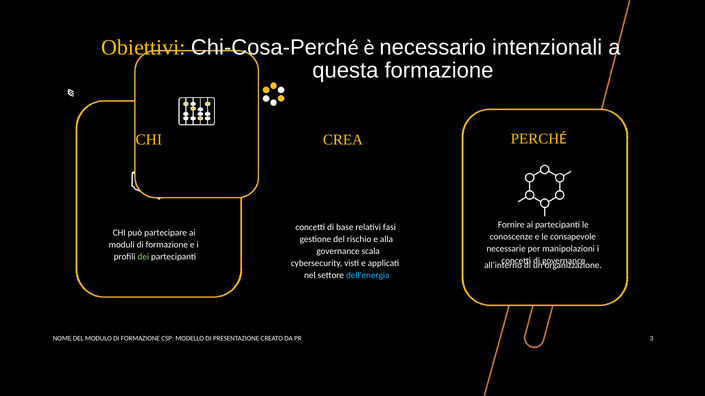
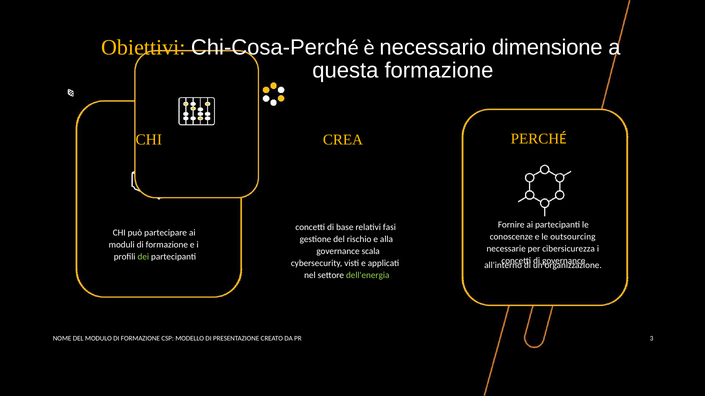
intenzionali: intenzionali -> dimensione
consapevole: consapevole -> outsourcing
manipolazioni: manipolazioni -> cibersicurezza
dell'energia colour: light blue -> light green
